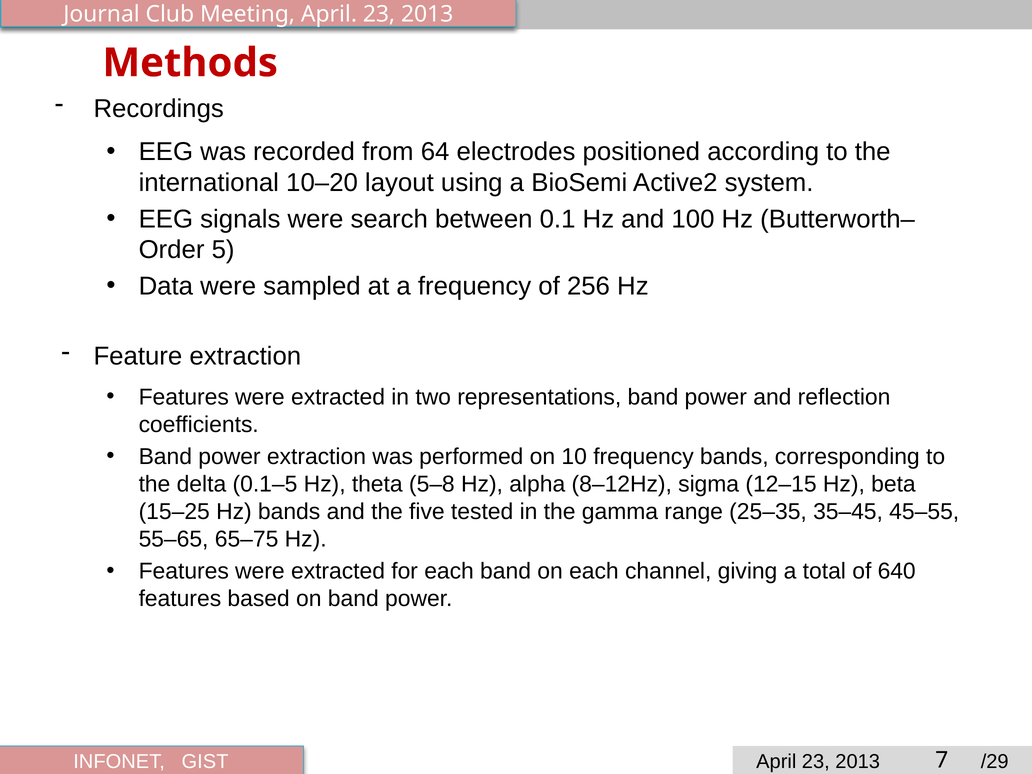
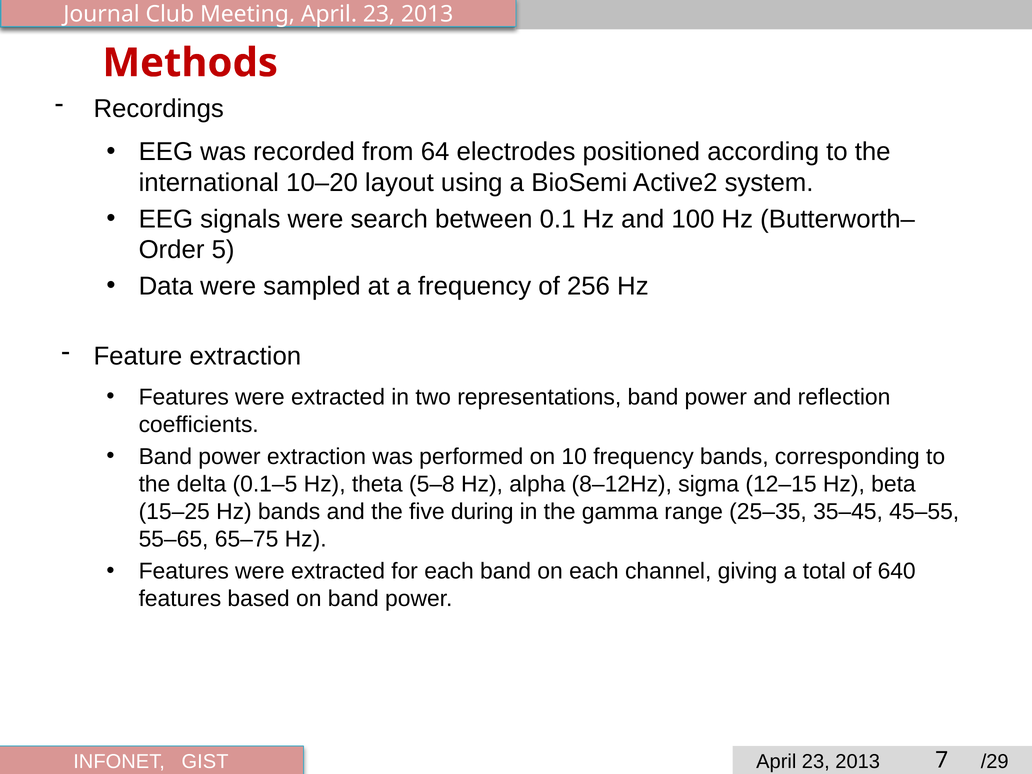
tested: tested -> during
